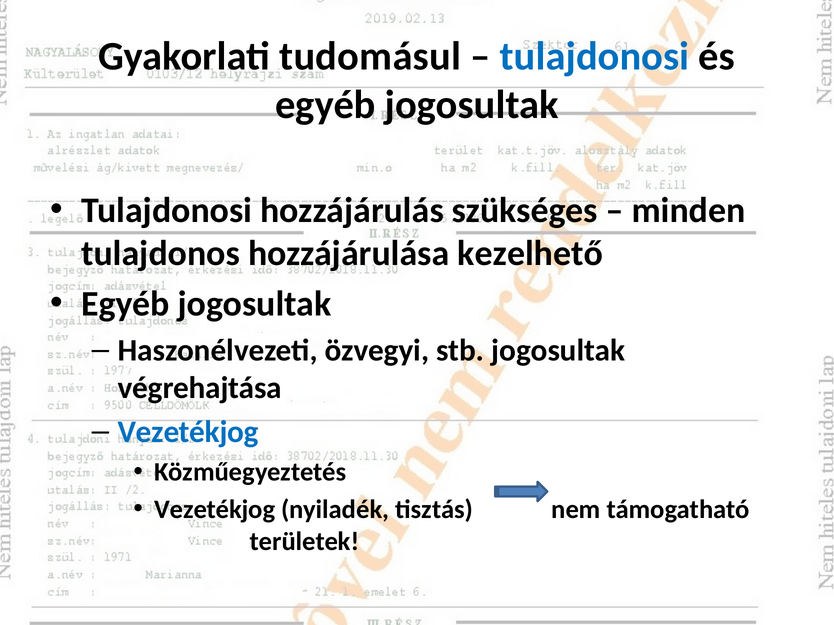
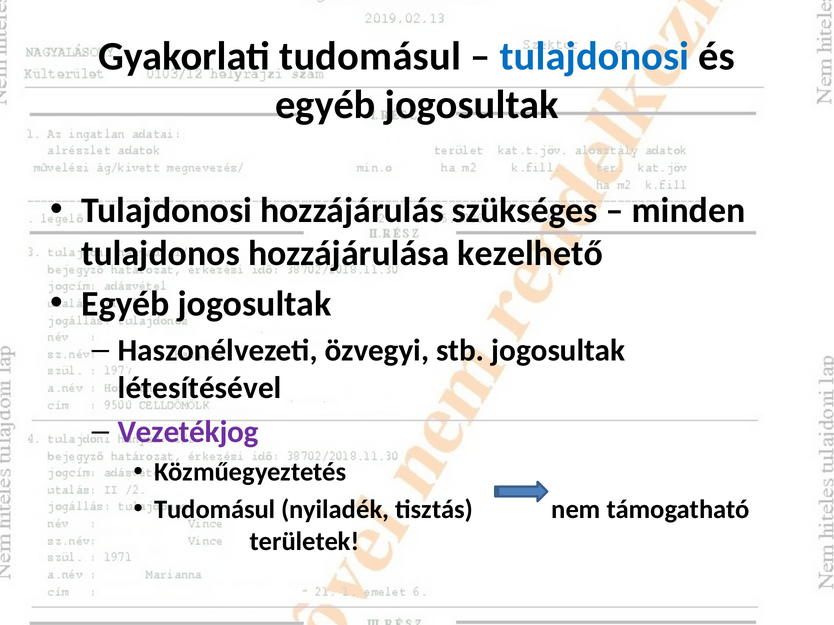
végrehajtása: végrehajtása -> létesítésével
Vezetékjog at (188, 432) colour: blue -> purple
Vezetékjog at (215, 510): Vezetékjog -> Tudomásul
